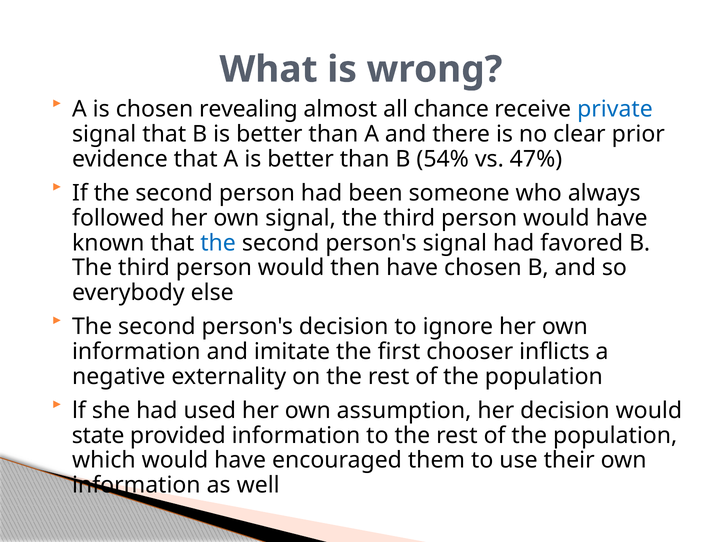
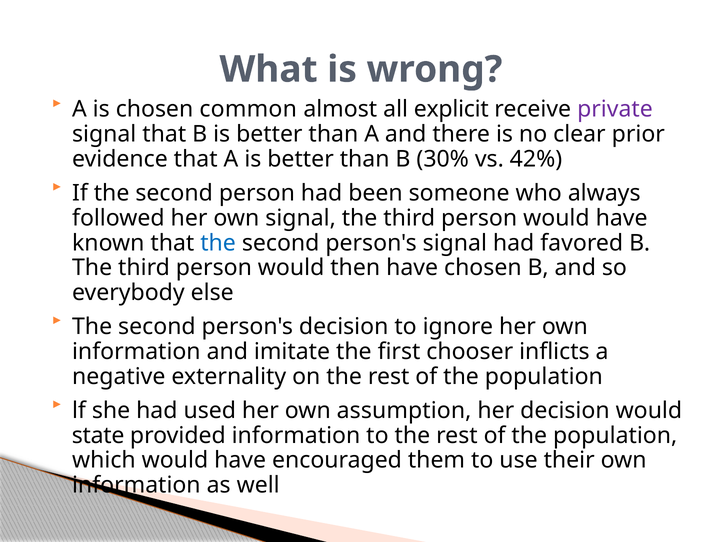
revealing: revealing -> common
chance: chance -> explicit
private colour: blue -> purple
54%: 54% -> 30%
47%: 47% -> 42%
